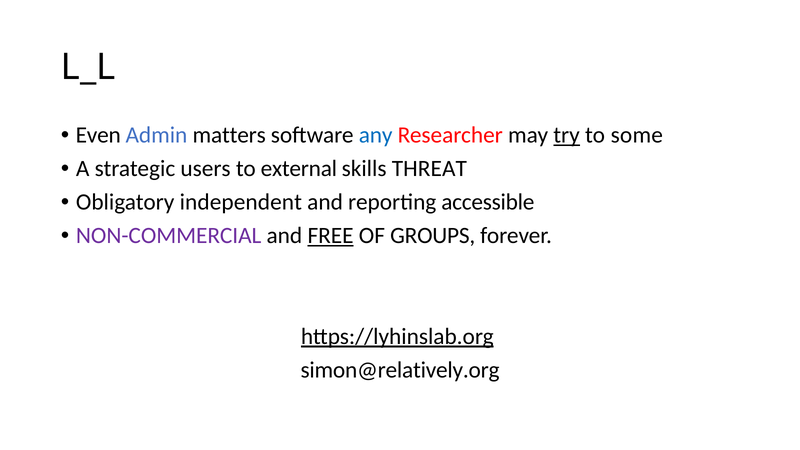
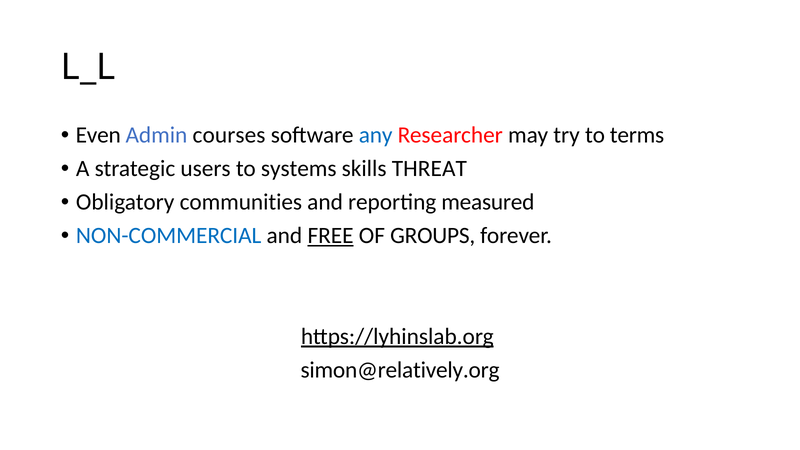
matters: matters -> courses
try underline: present -> none
some: some -> terms
external: external -> systems
independent: independent -> communities
accessible: accessible -> measured
NON-COMMERCIAL colour: purple -> blue
